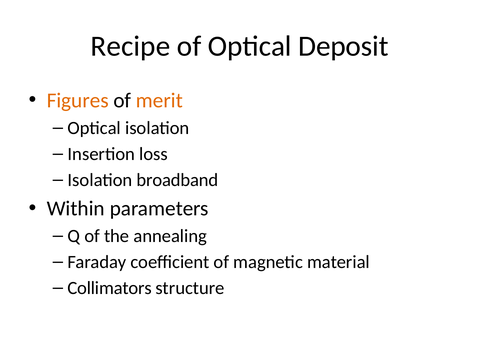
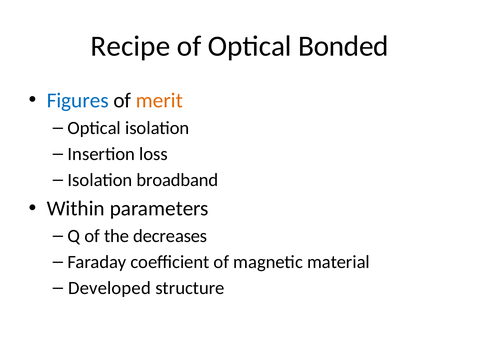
Deposit: Deposit -> Bonded
Figures colour: orange -> blue
annealing: annealing -> decreases
Collimators: Collimators -> Developed
